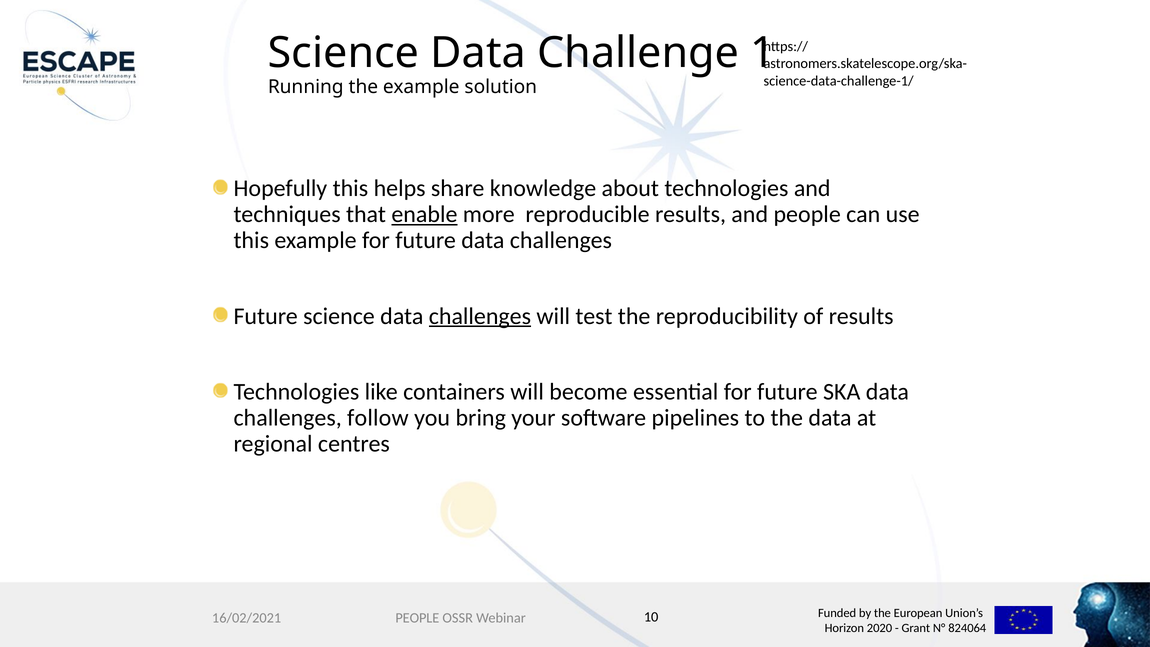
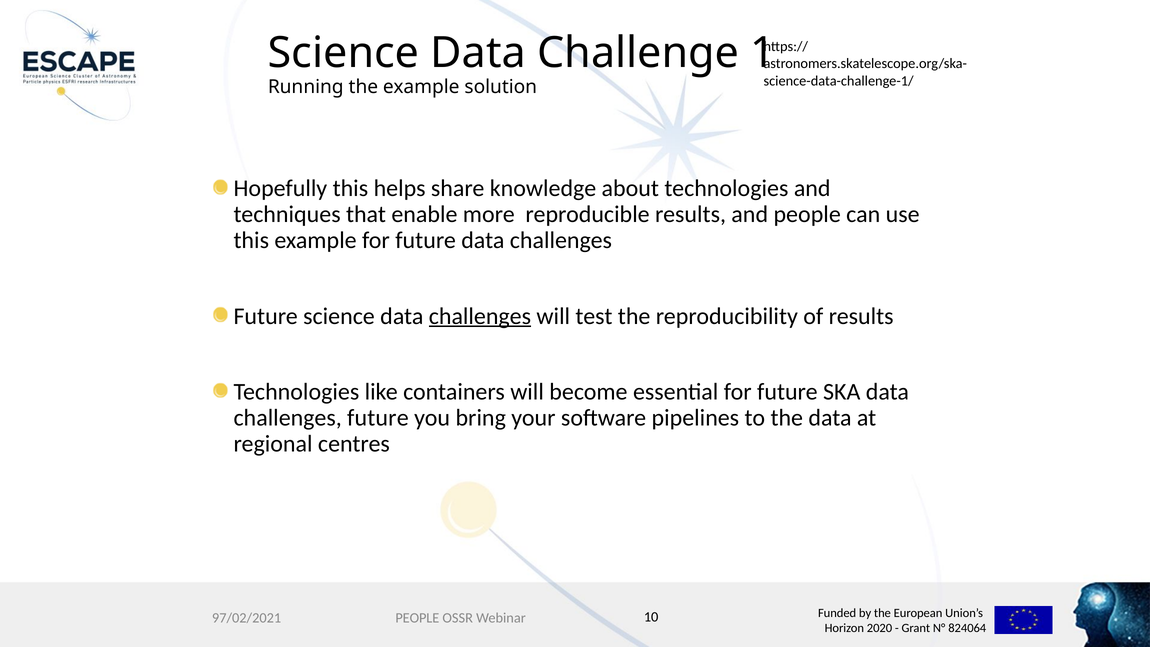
enable underline: present -> none
follow at (378, 418): follow -> future
16/02/2021: 16/02/2021 -> 97/02/2021
